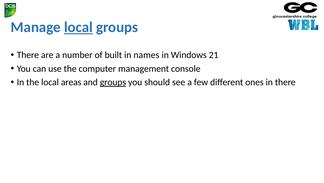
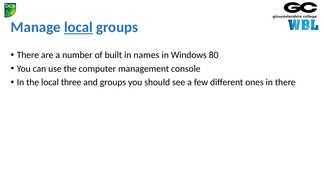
21: 21 -> 80
areas: areas -> three
groups at (113, 82) underline: present -> none
